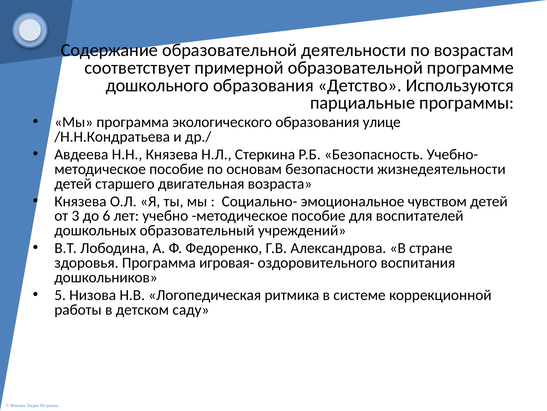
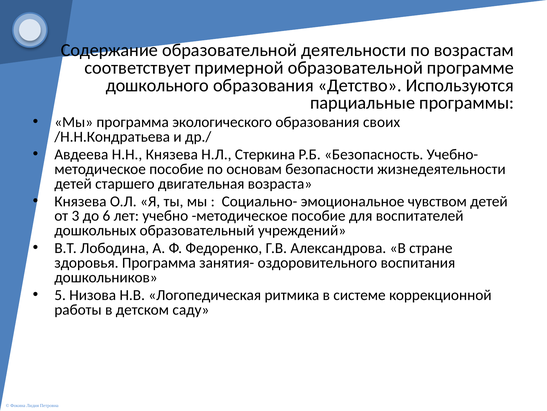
улице: улице -> своих
игровая-: игровая- -> занятия-
